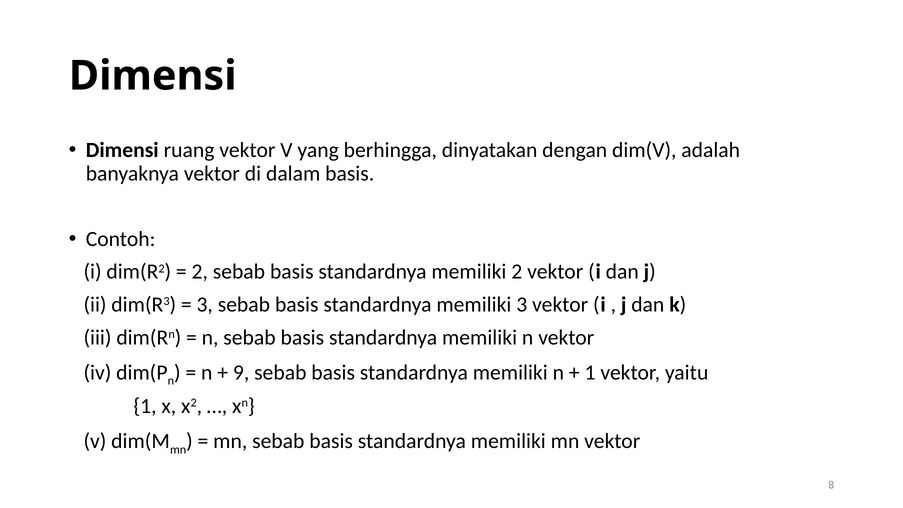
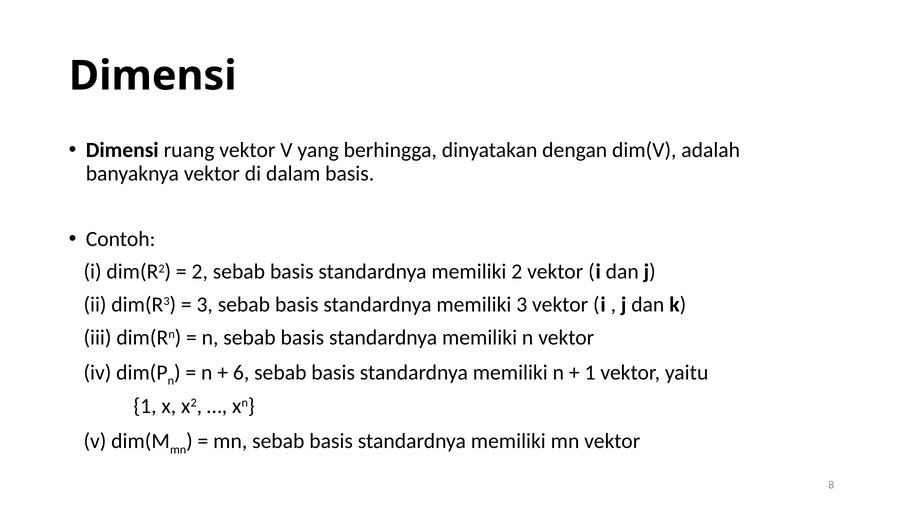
9: 9 -> 6
